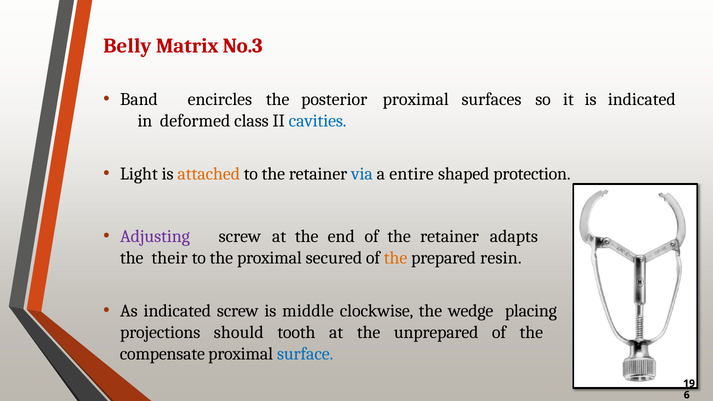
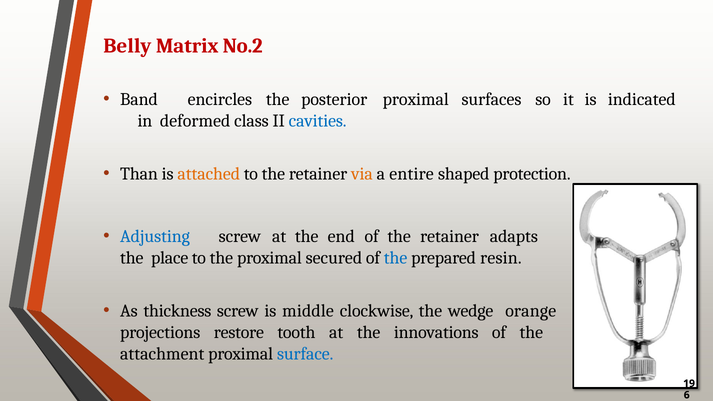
No.3: No.3 -> No.2
Light: Light -> Than
via colour: blue -> orange
Adjusting colour: purple -> blue
their: their -> place
the at (396, 258) colour: orange -> blue
As indicated: indicated -> thickness
placing: placing -> orange
should: should -> restore
unprepared: unprepared -> innovations
compensate: compensate -> attachment
